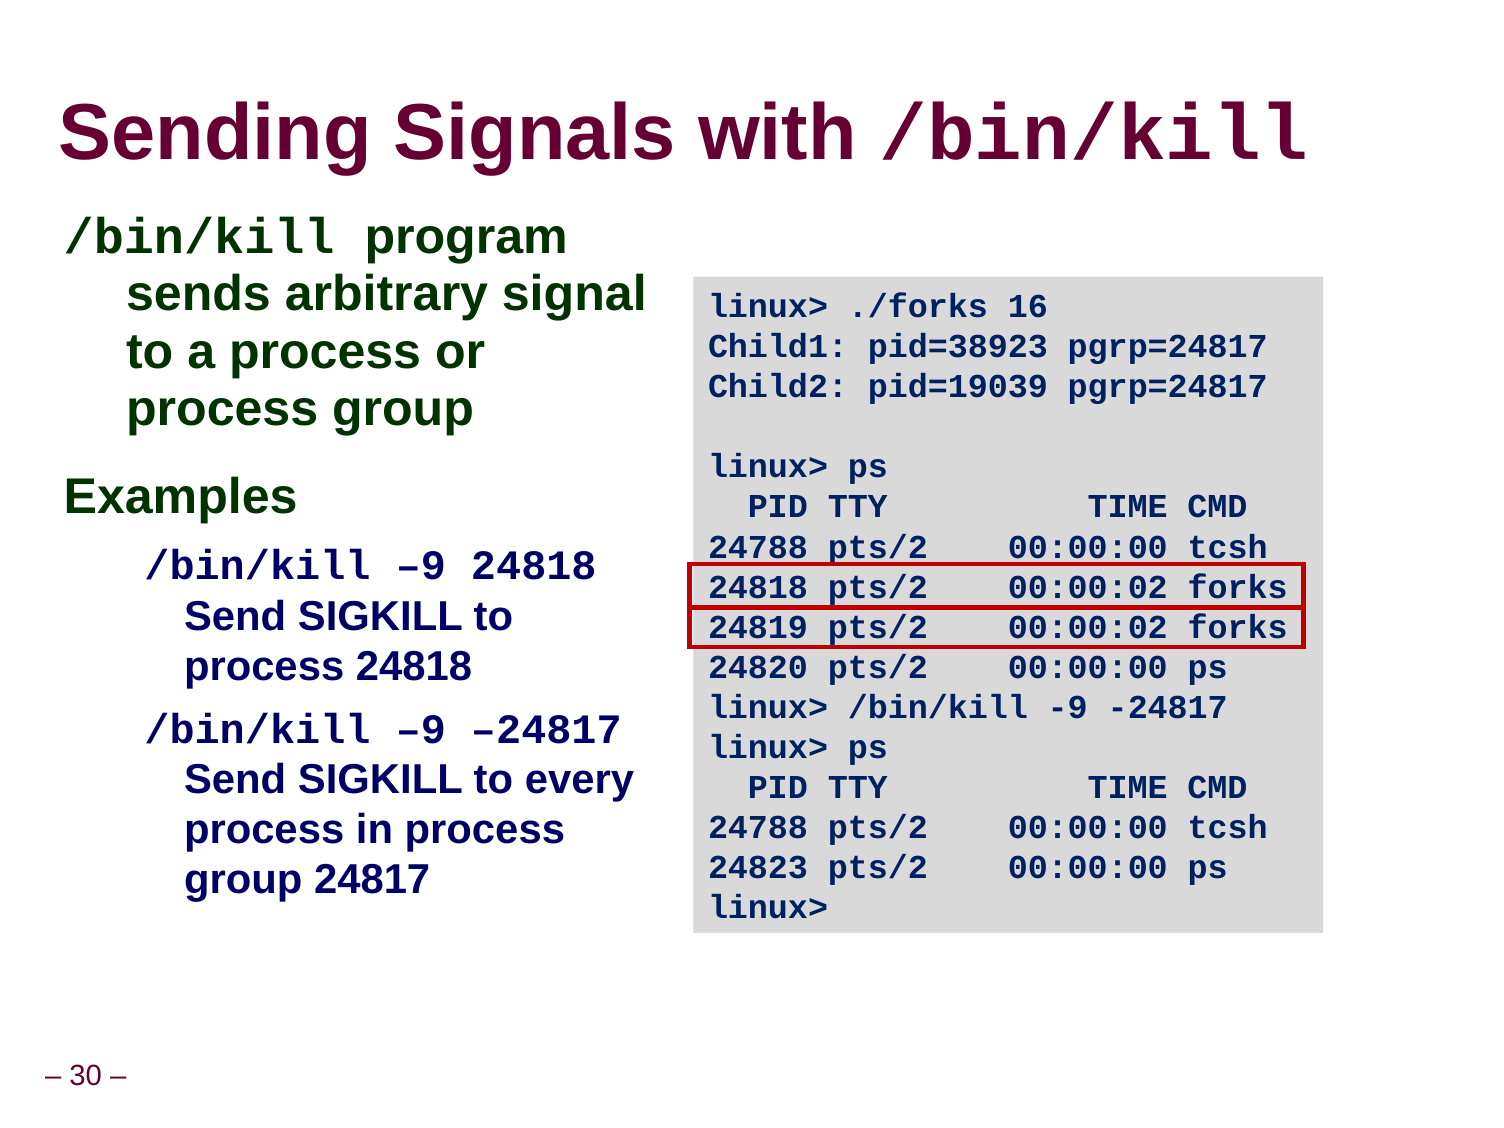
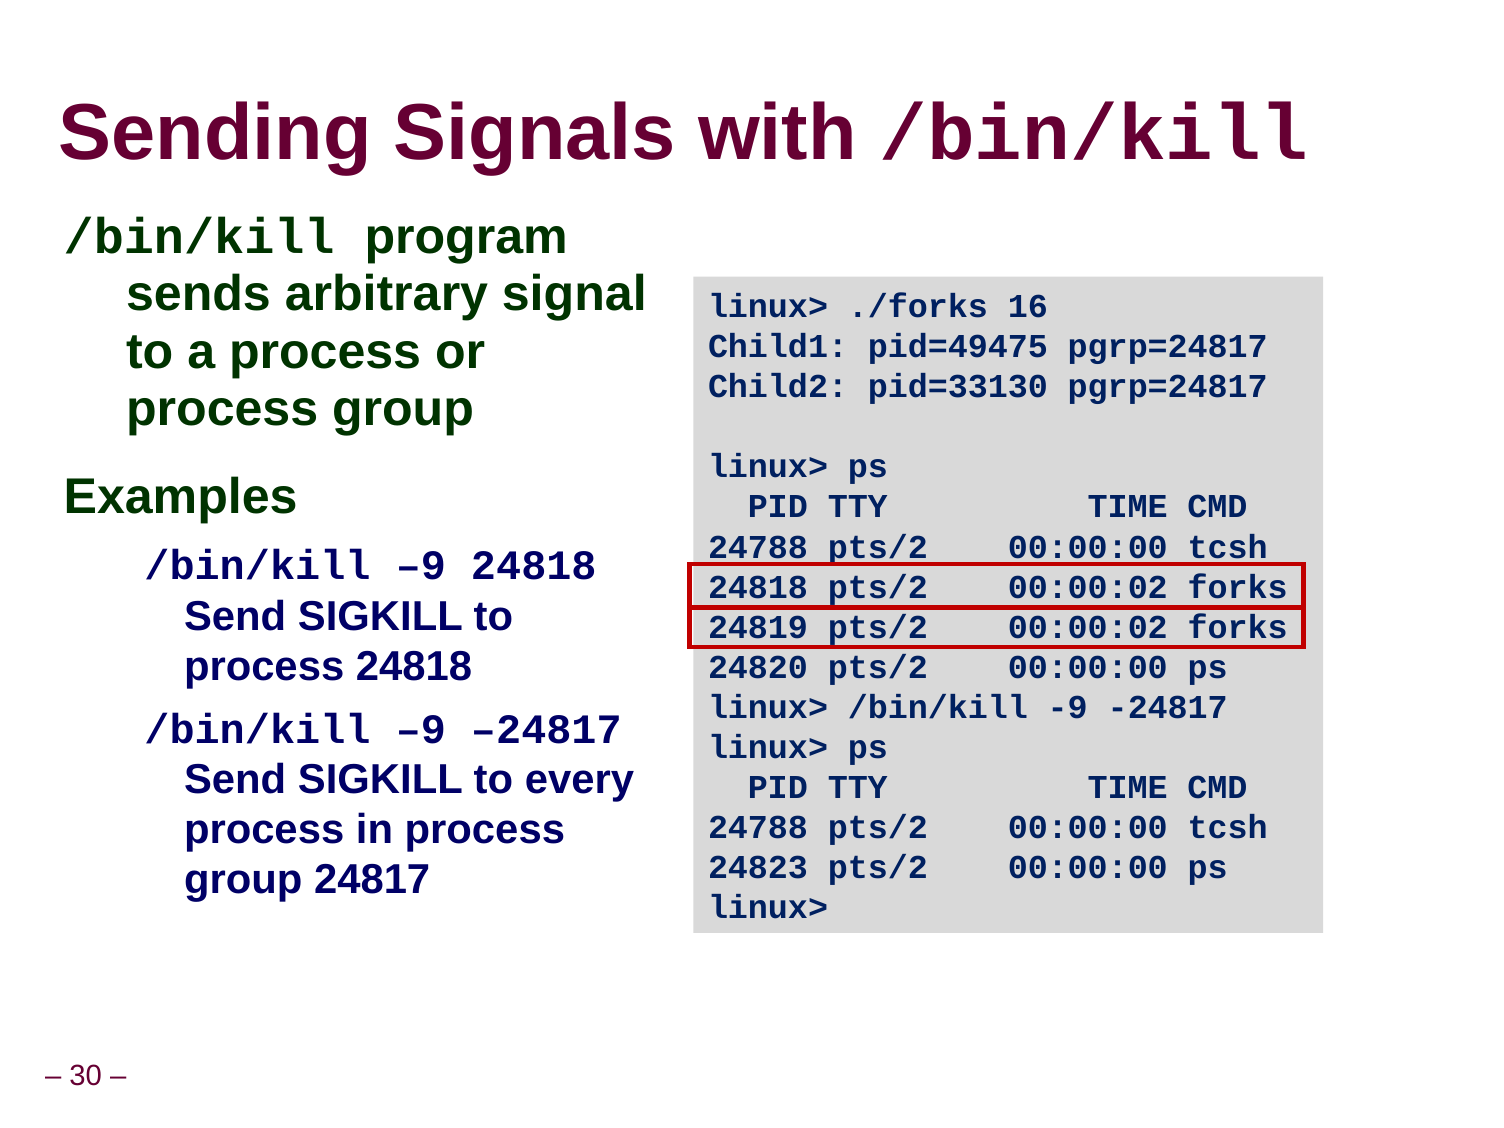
pid=38923: pid=38923 -> pid=49475
pid=19039: pid=19039 -> pid=33130
